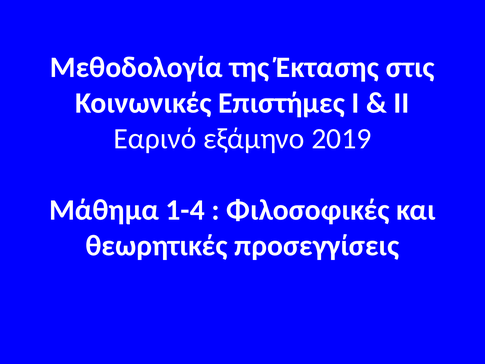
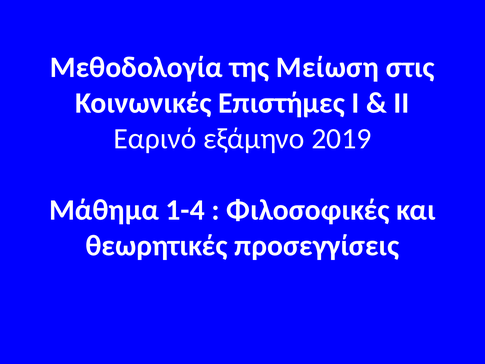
Έκτασης: Έκτασης -> Μείωση
